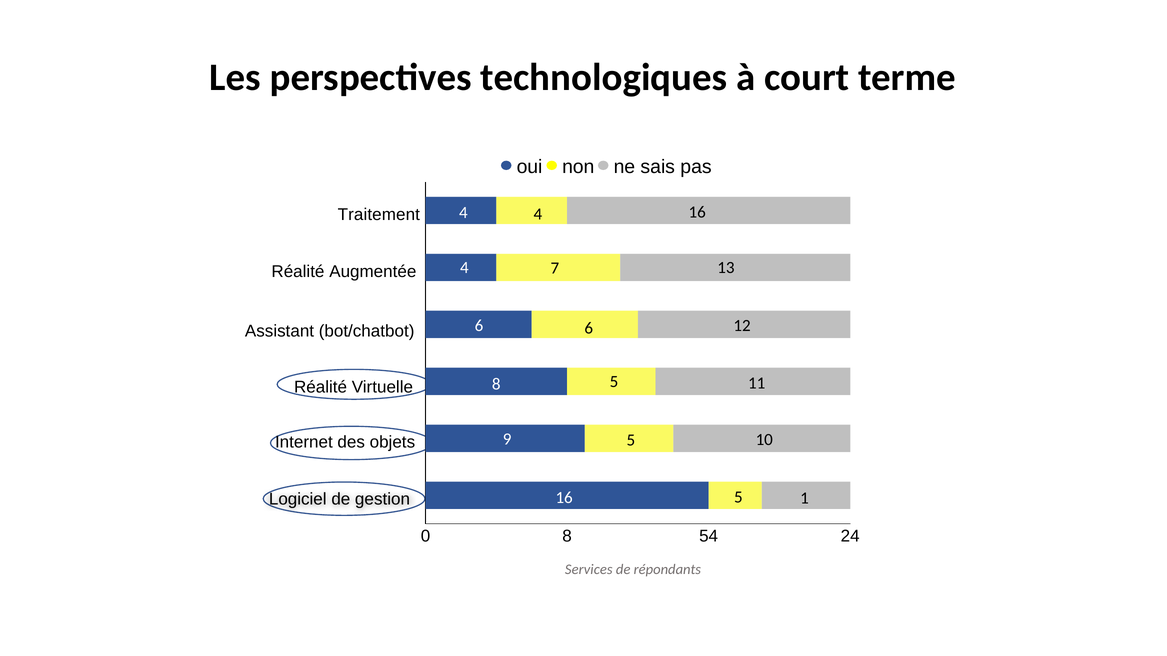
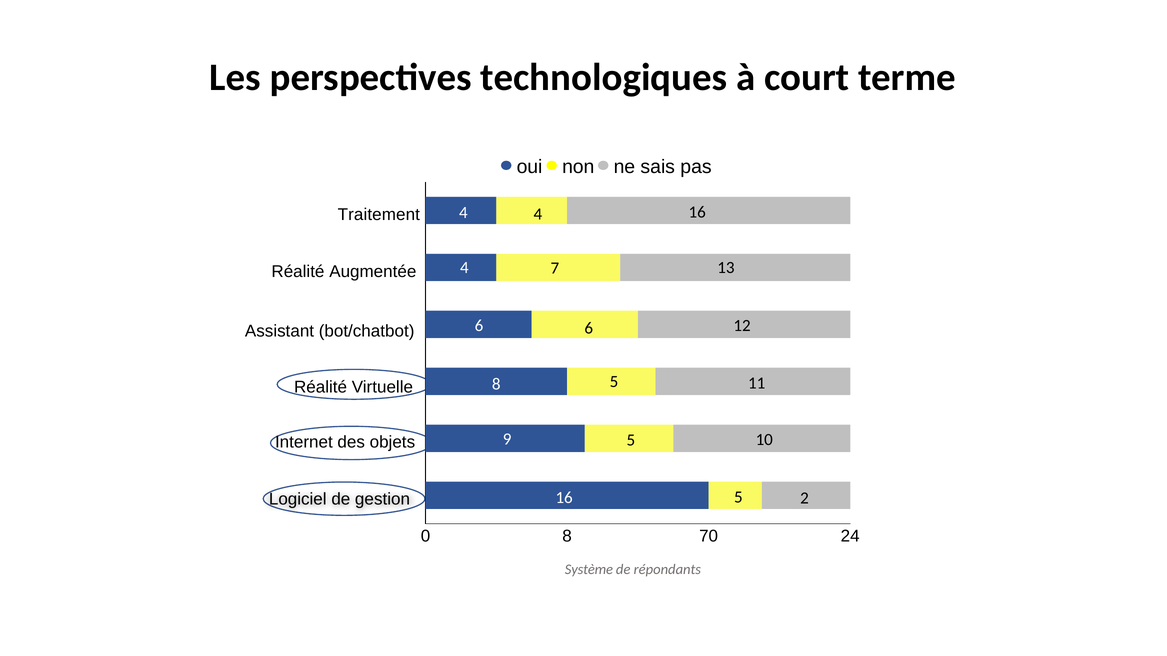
1: 1 -> 2
54: 54 -> 70
Services: Services -> Système
